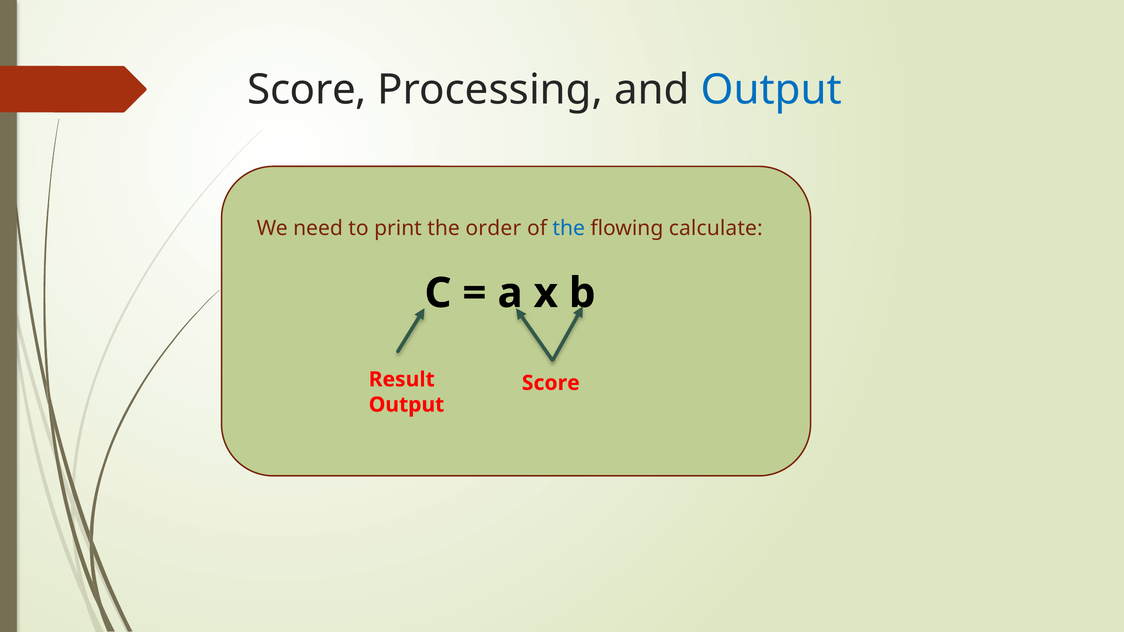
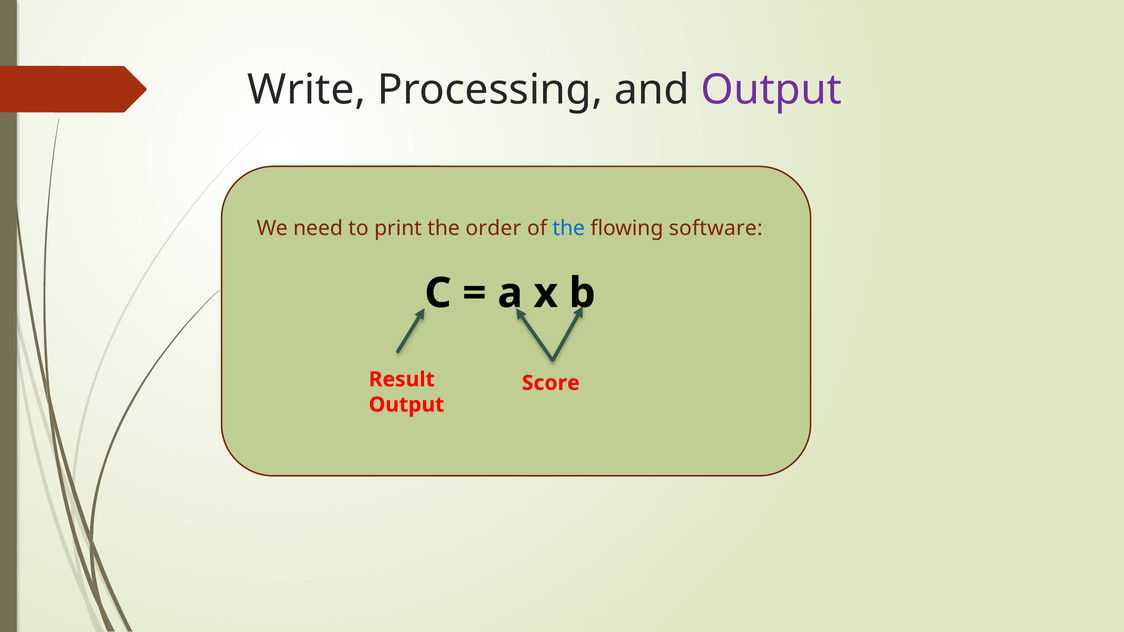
Score at (307, 90): Score -> Write
Output at (771, 90) colour: blue -> purple
calculate: calculate -> software
